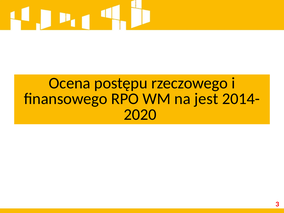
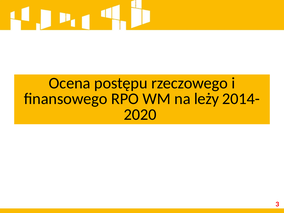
jest: jest -> leży
